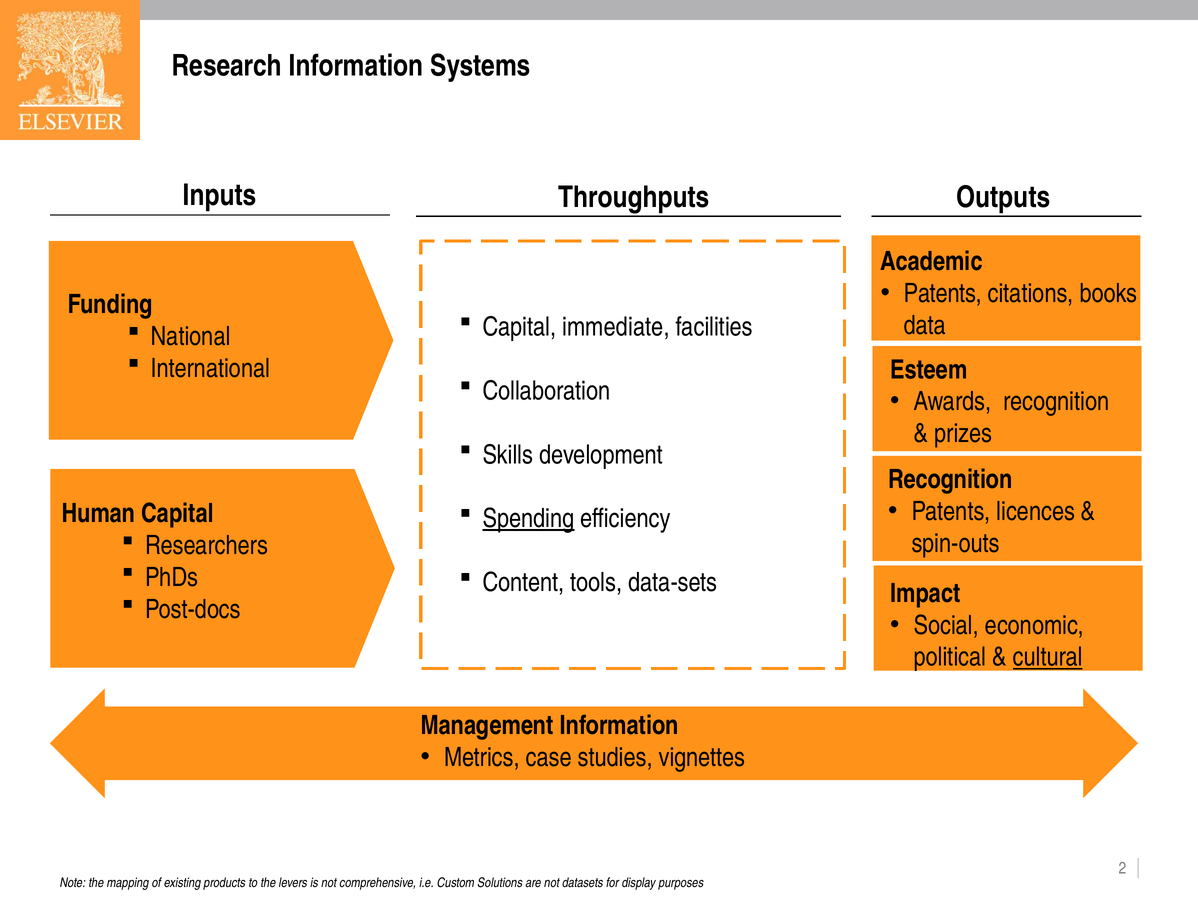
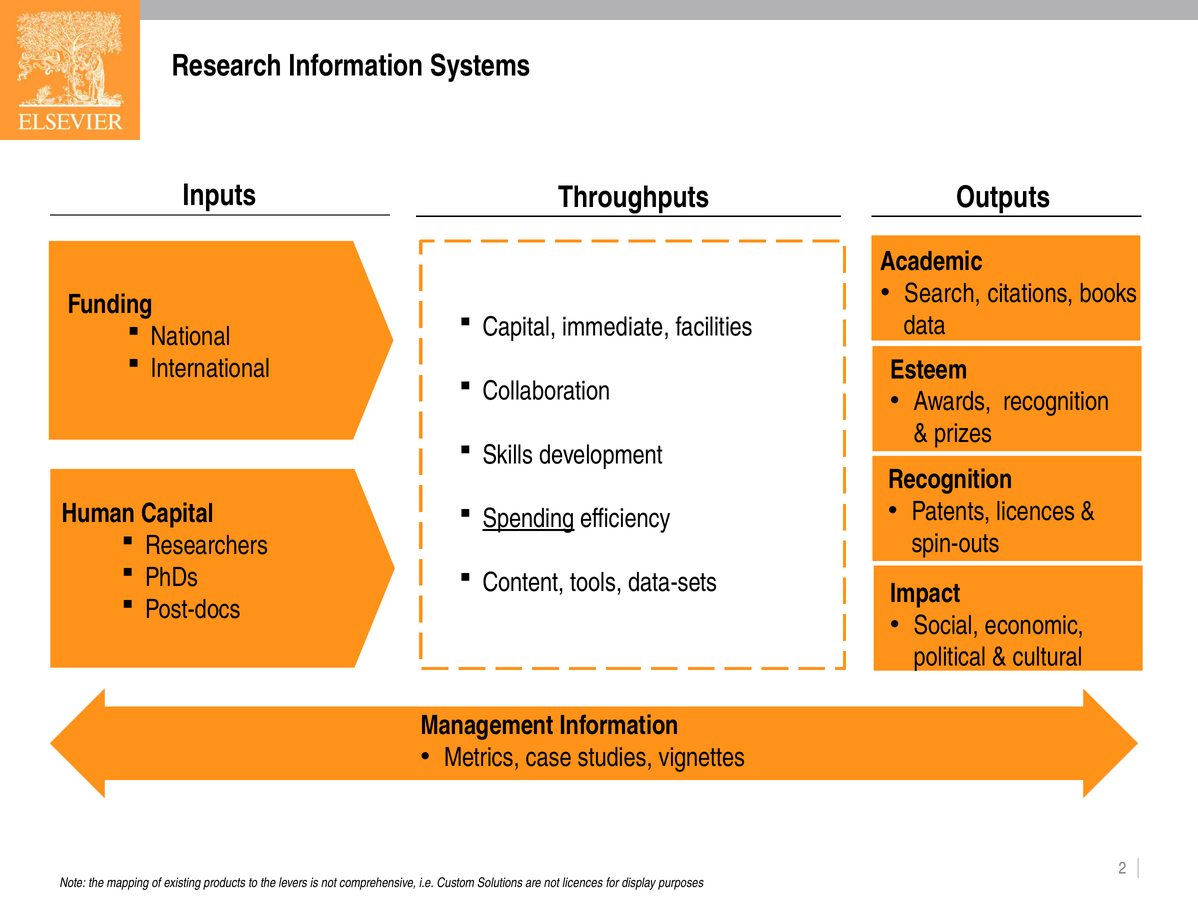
Patents at (943, 294): Patents -> Search
cultural underline: present -> none
not datasets: datasets -> licences
